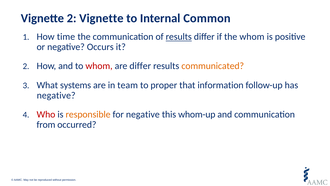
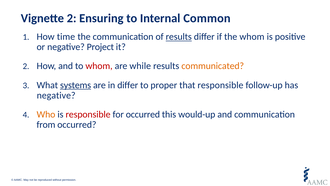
2 Vignette: Vignette -> Ensuring
Occurs: Occurs -> Project
are differ: differ -> while
systems underline: none -> present
in team: team -> differ
that information: information -> responsible
Who colour: red -> orange
responsible at (88, 114) colour: orange -> red
for negative: negative -> occurred
whom-up: whom-up -> would-up
